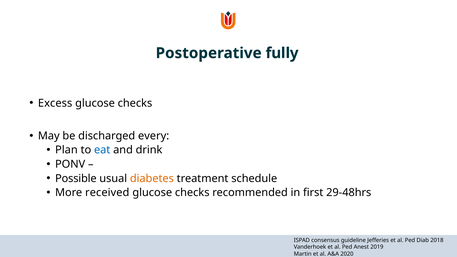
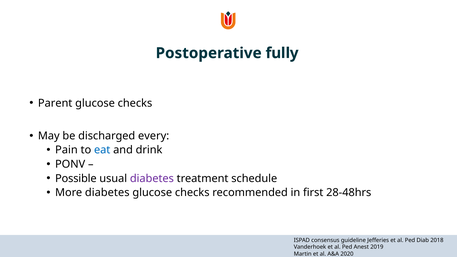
Excess: Excess -> Parent
Plan: Plan -> Pain
diabetes at (152, 178) colour: orange -> purple
More received: received -> diabetes
29-48hrs: 29-48hrs -> 28-48hrs
